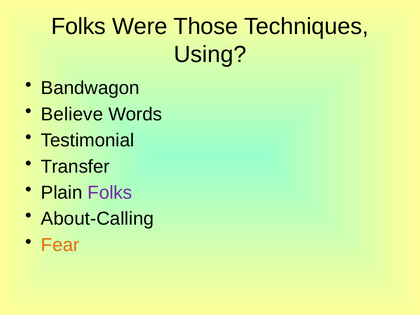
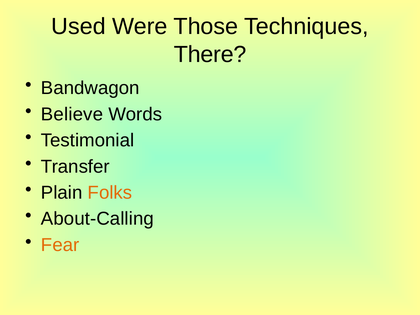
Folks at (79, 26): Folks -> Used
Using: Using -> There
Folks at (110, 193) colour: purple -> orange
